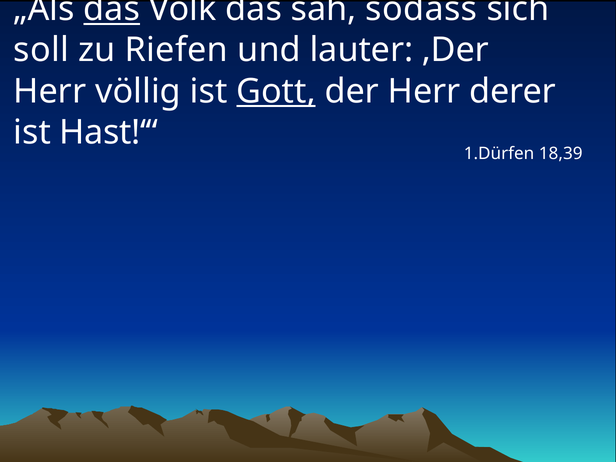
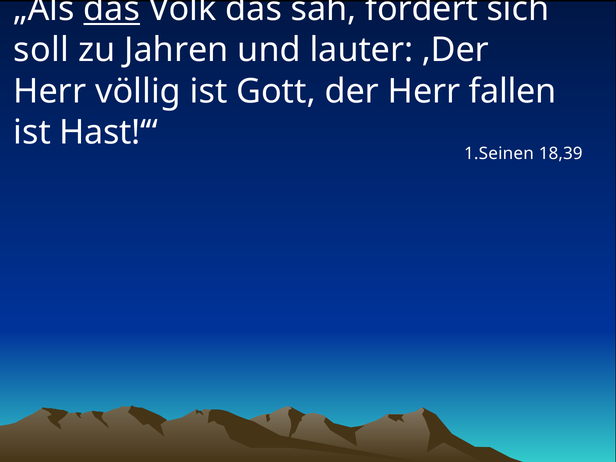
sodass: sodass -> fordert
Riefen: Riefen -> Jahren
Gott underline: present -> none
derer: derer -> fallen
1.Dürfen: 1.Dürfen -> 1.Seinen
